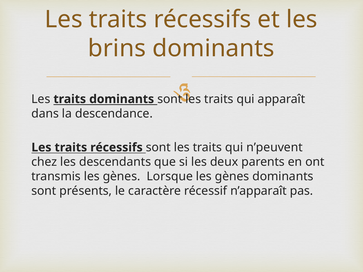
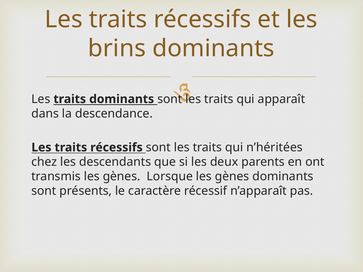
n’peuvent: n’peuvent -> n’héritées
